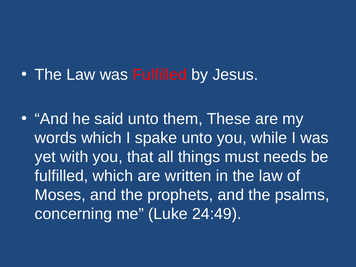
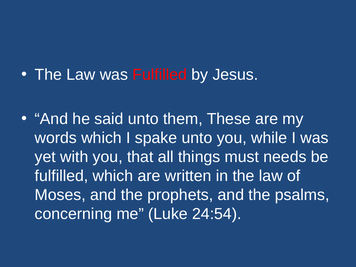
24:49: 24:49 -> 24:54
